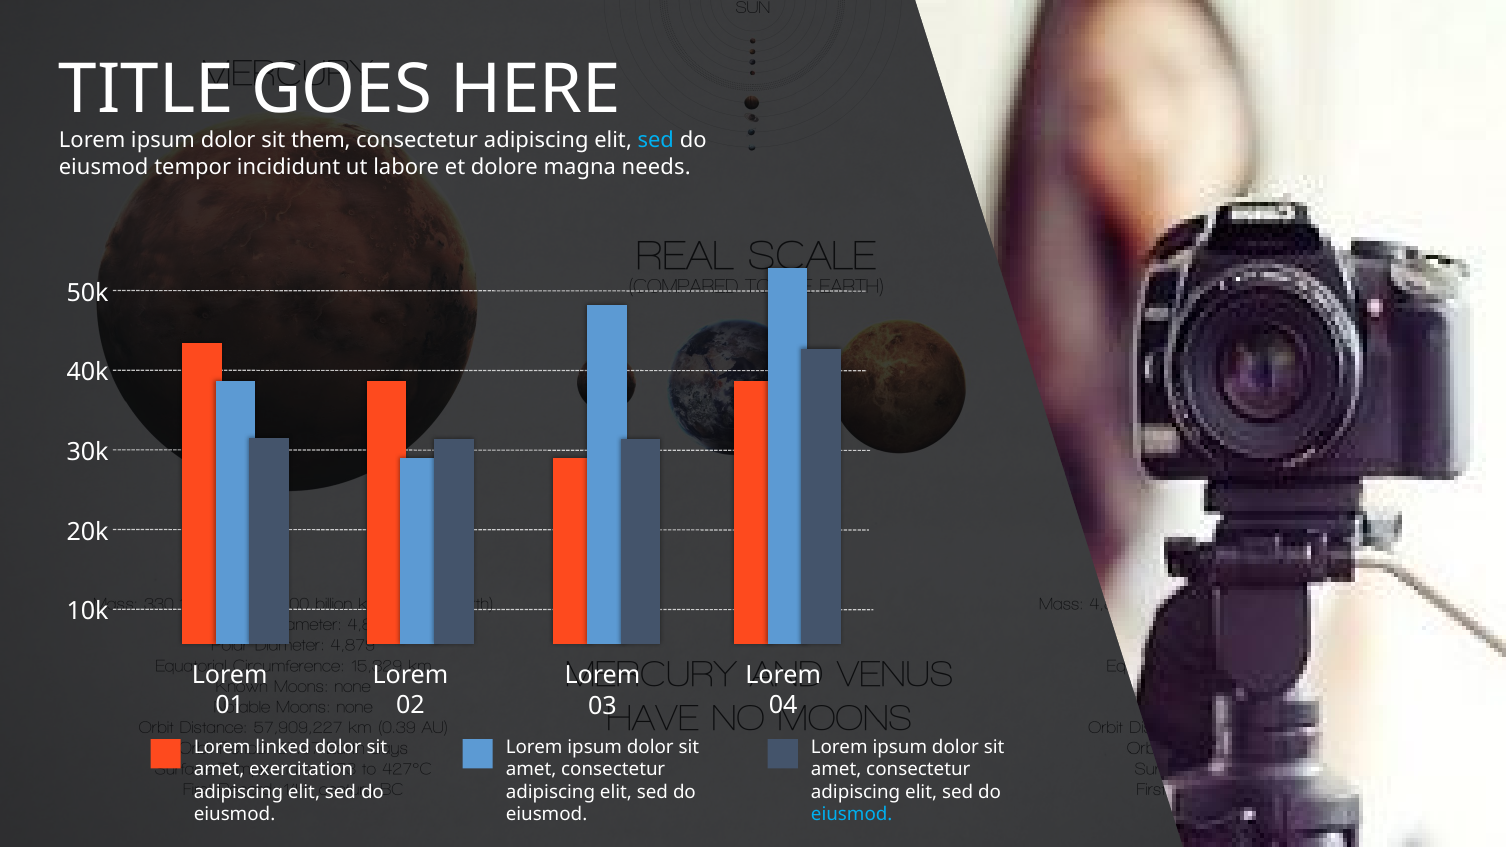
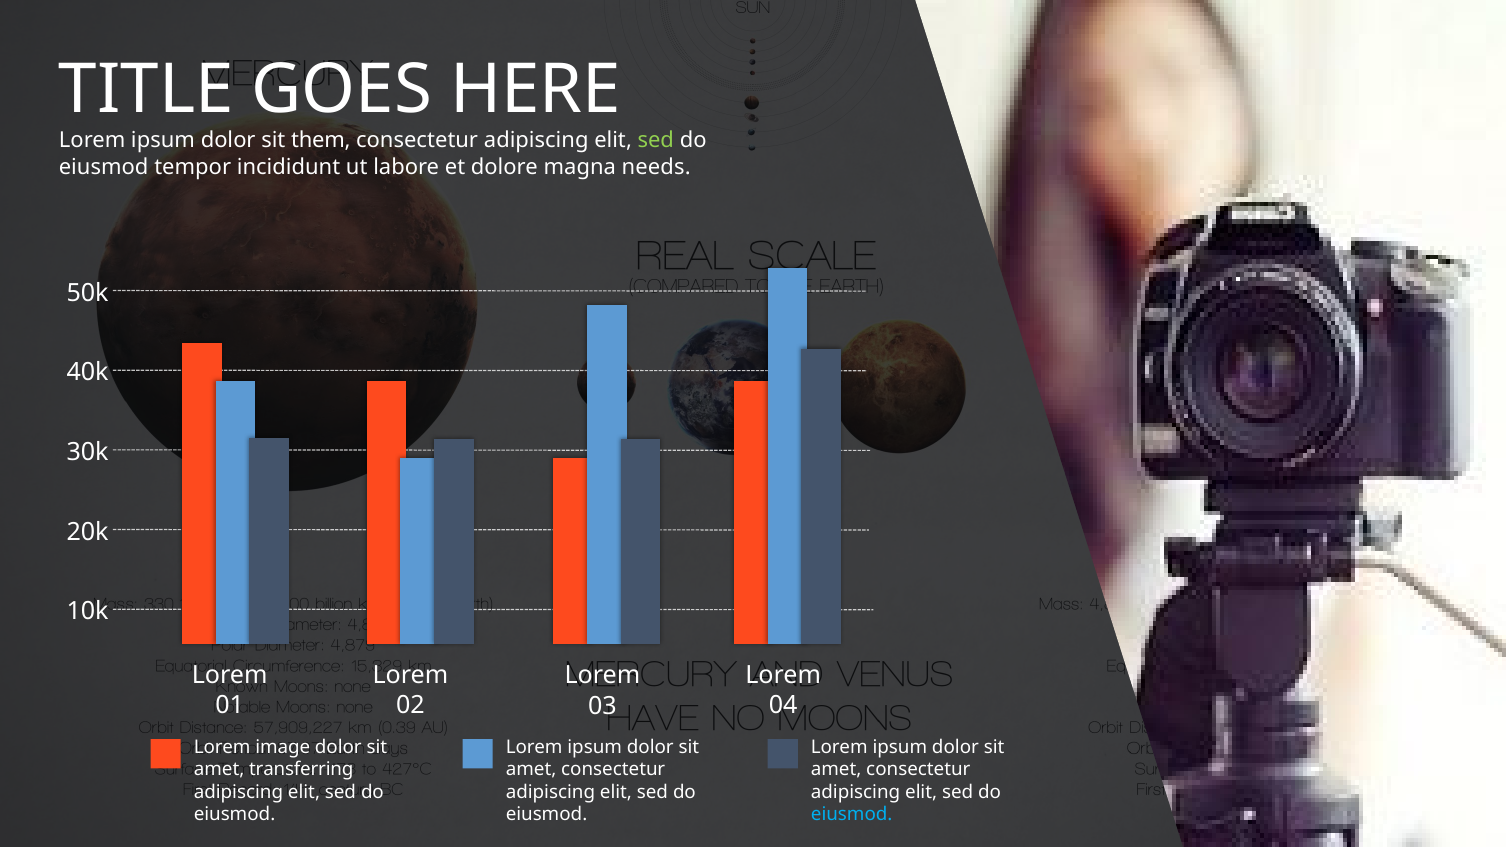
sed at (656, 141) colour: light blue -> light green
linked: linked -> image
exercitation: exercitation -> transferring
